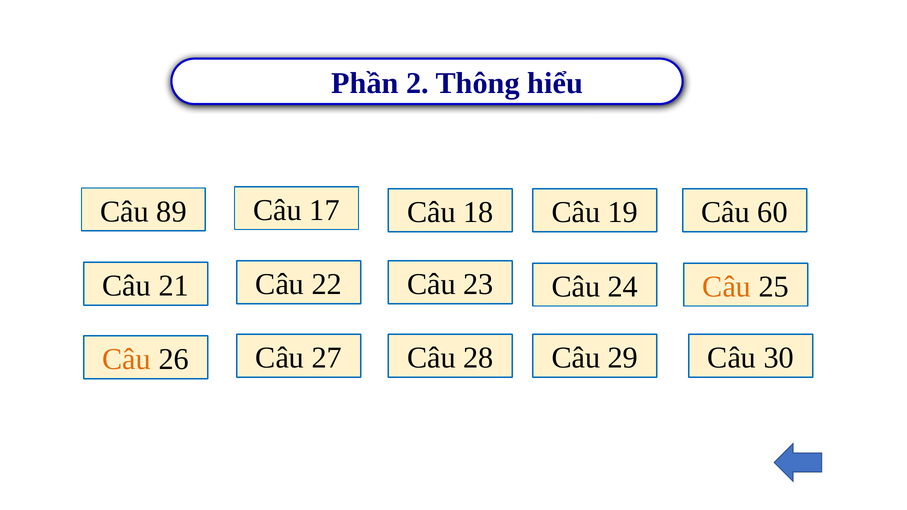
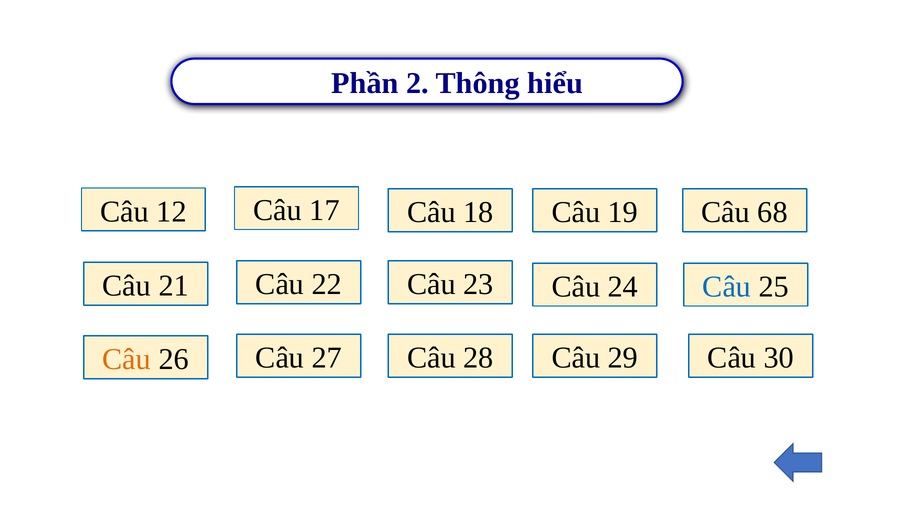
89: 89 -> 12
60: 60 -> 68
Câu at (727, 287) colour: orange -> blue
